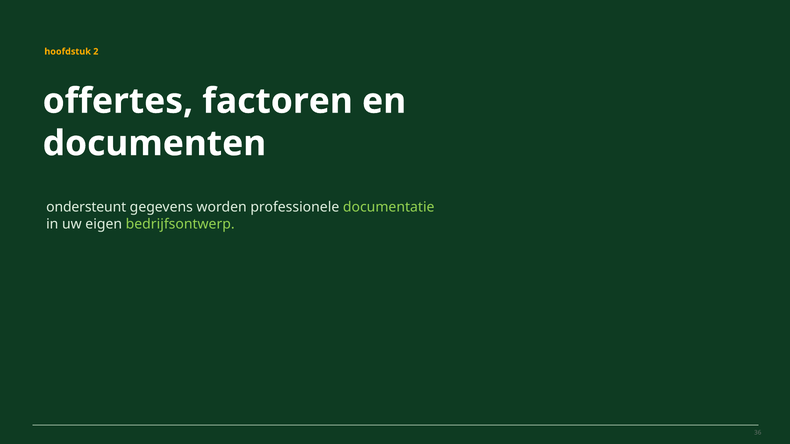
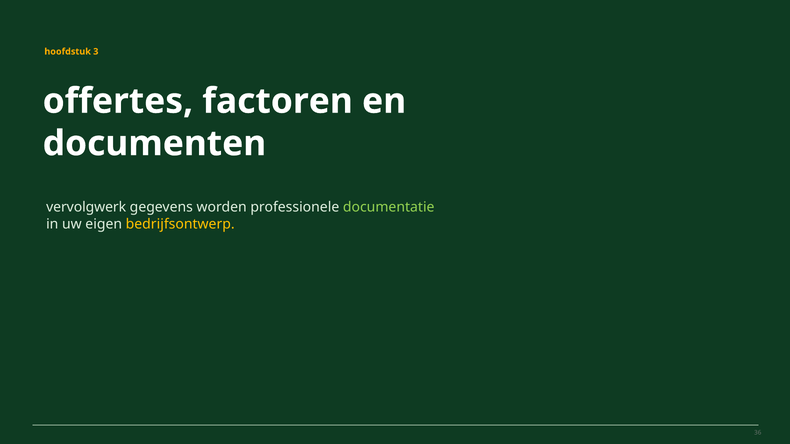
2: 2 -> 3
ondersteunt: ondersteunt -> vervolgwerk
bedrijfsontwerp colour: light green -> yellow
